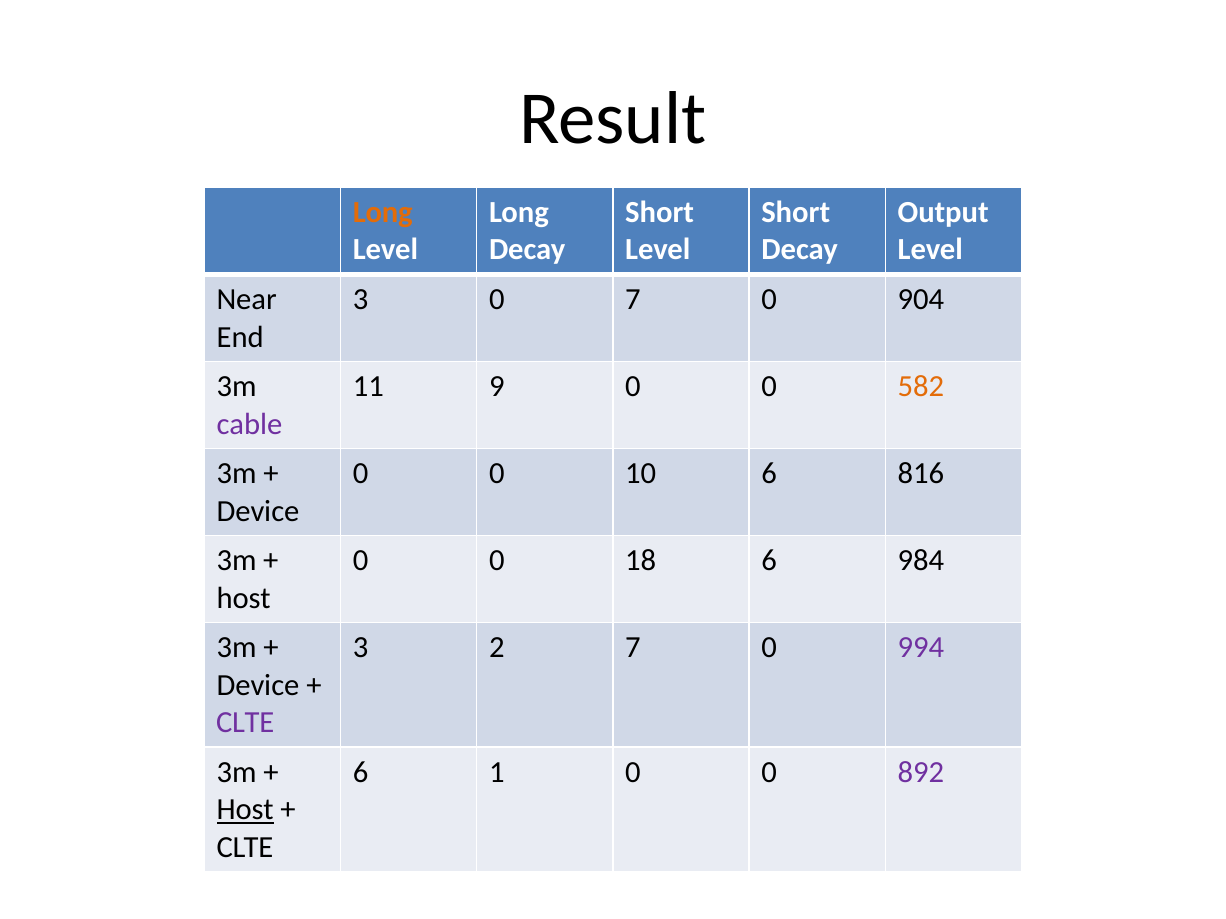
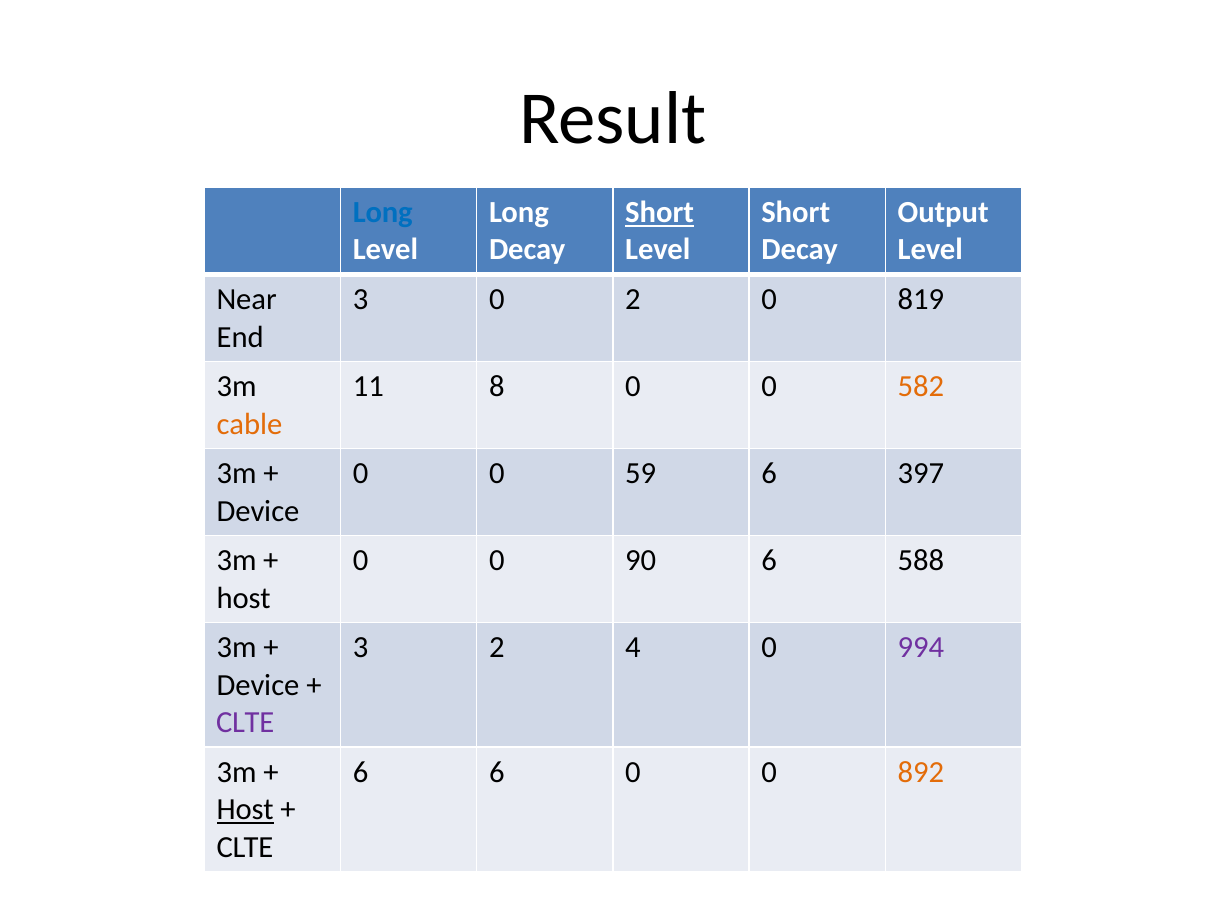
Long at (383, 213) colour: orange -> blue
Short at (660, 213) underline: none -> present
0 7: 7 -> 2
904: 904 -> 819
9: 9 -> 8
cable colour: purple -> orange
10: 10 -> 59
816: 816 -> 397
18: 18 -> 90
984: 984 -> 588
2 7: 7 -> 4
6 1: 1 -> 6
892 colour: purple -> orange
